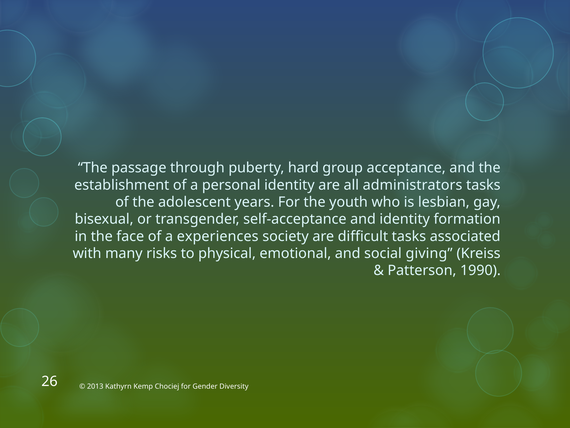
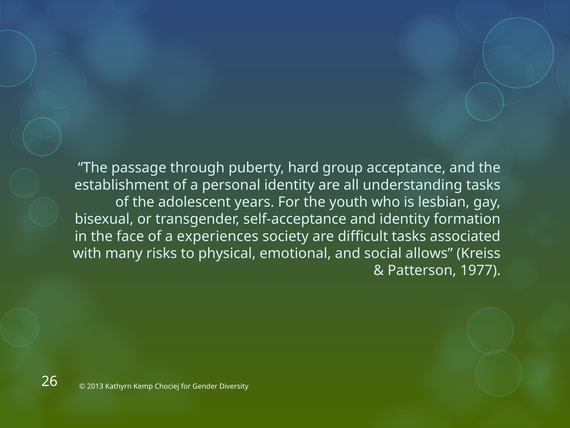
administrators: administrators -> understanding
giving: giving -> allows
1990: 1990 -> 1977
